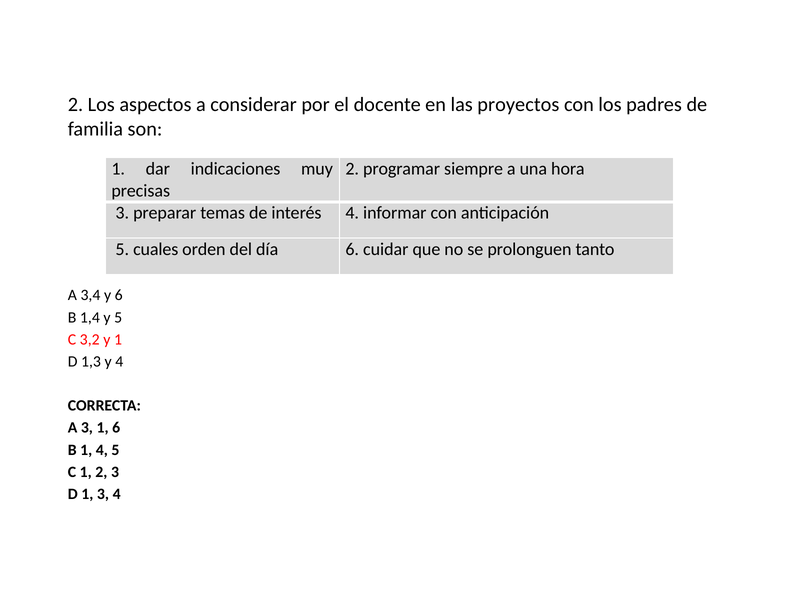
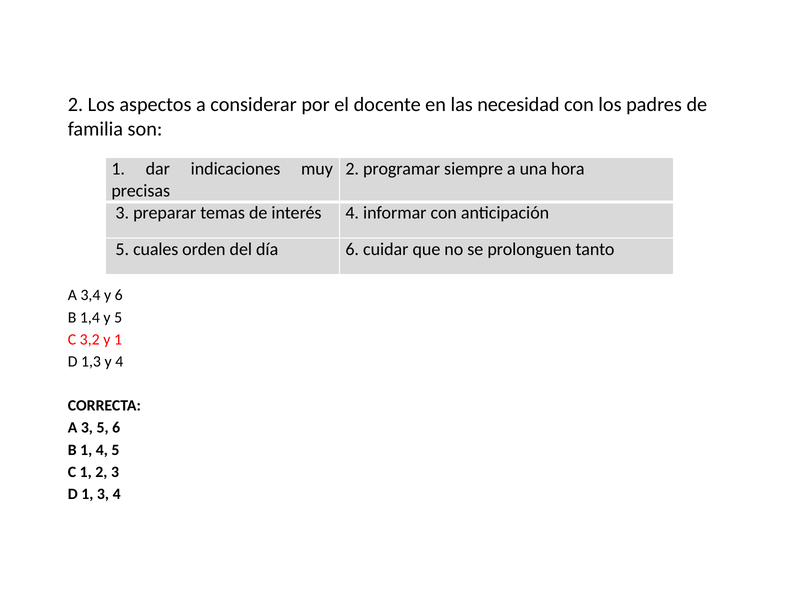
proyectos: proyectos -> necesidad
3 1: 1 -> 5
